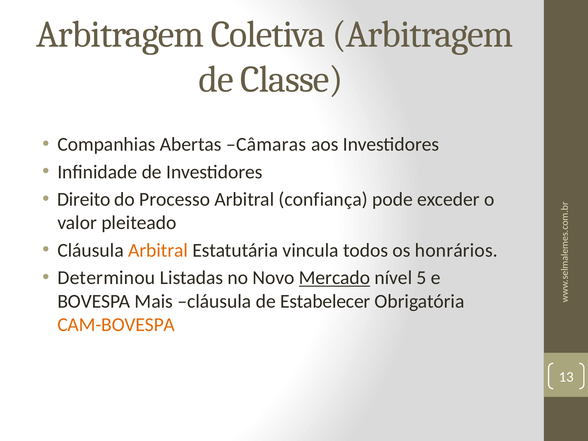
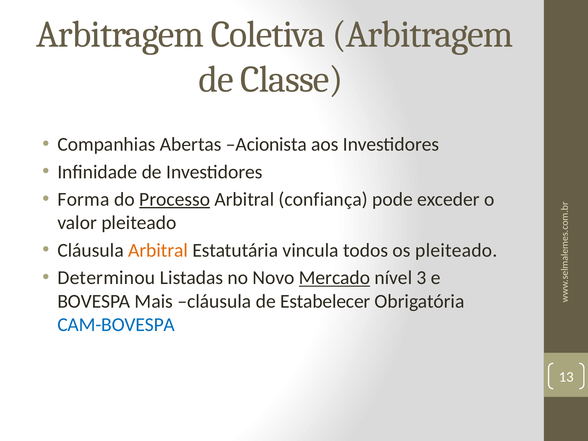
Câmaras: Câmaras -> Acionista
Direito: Direito -> Forma
Processo underline: none -> present
os honrários: honrários -> pleiteado
5: 5 -> 3
CAM-BOVESPA colour: orange -> blue
